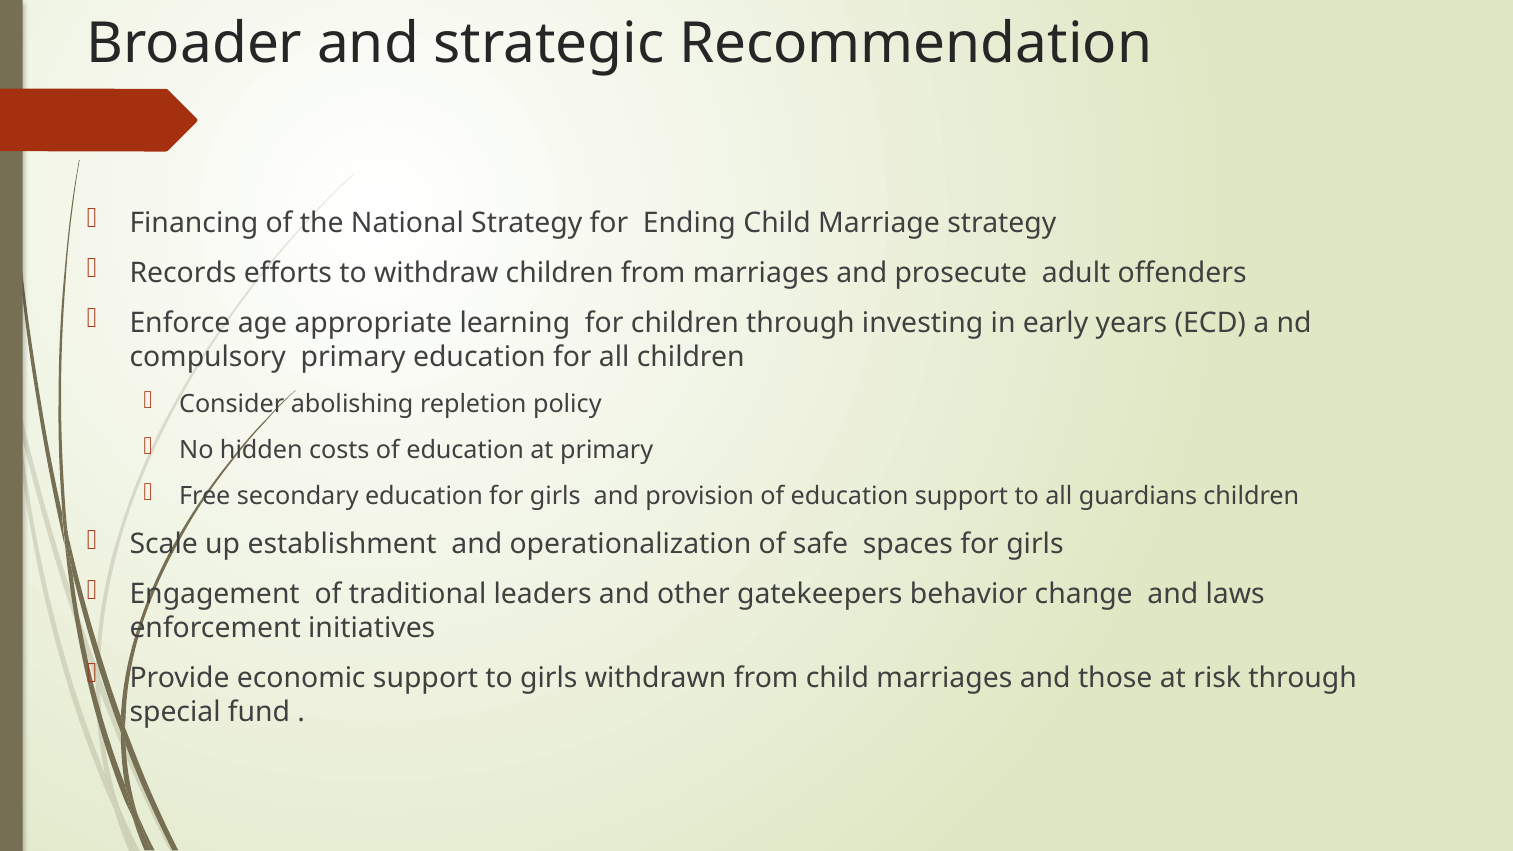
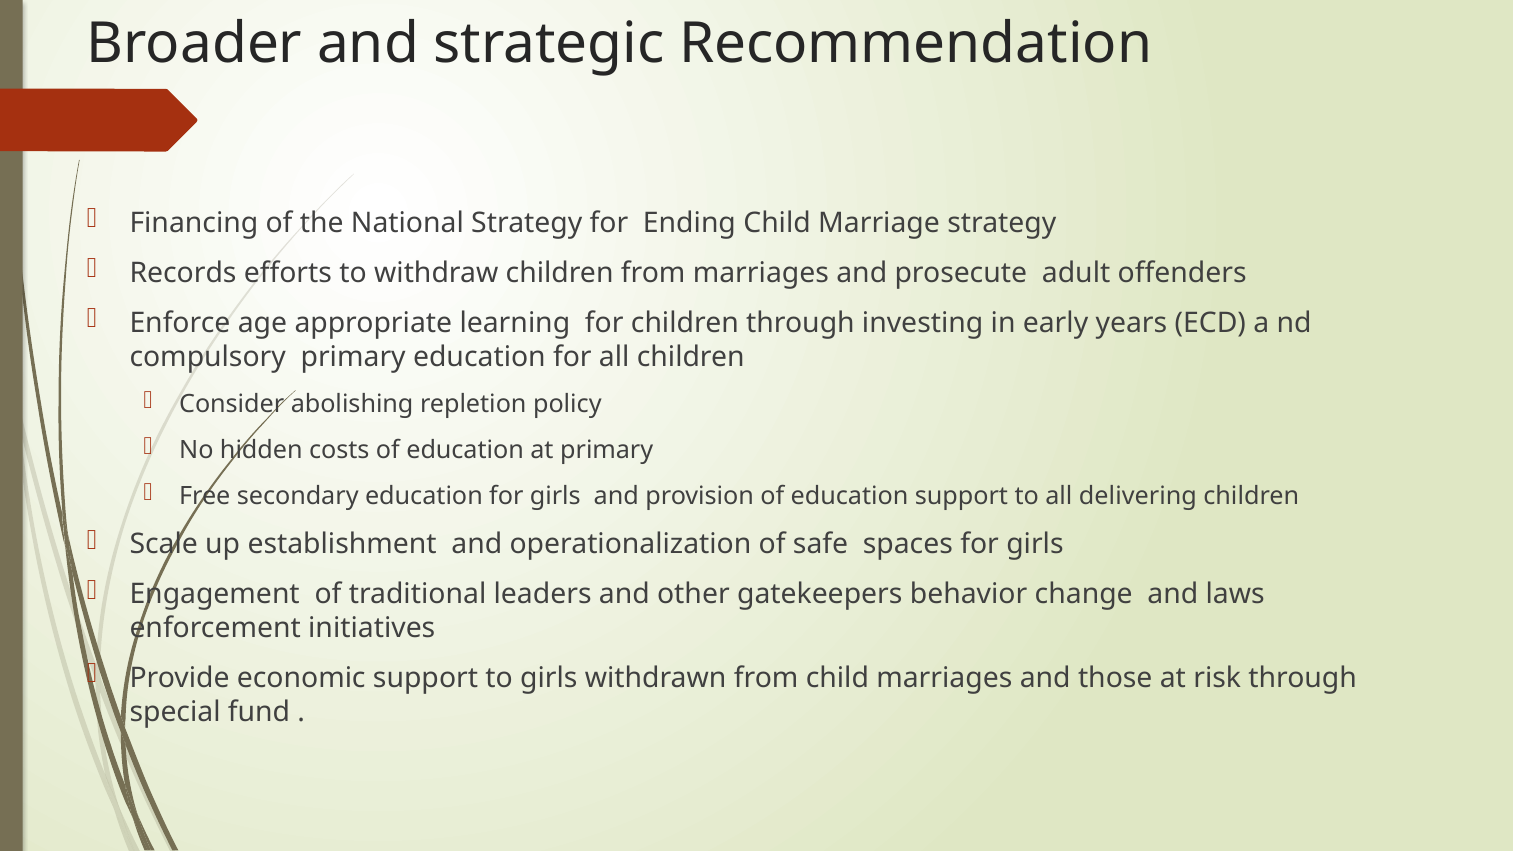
guardians: guardians -> delivering
